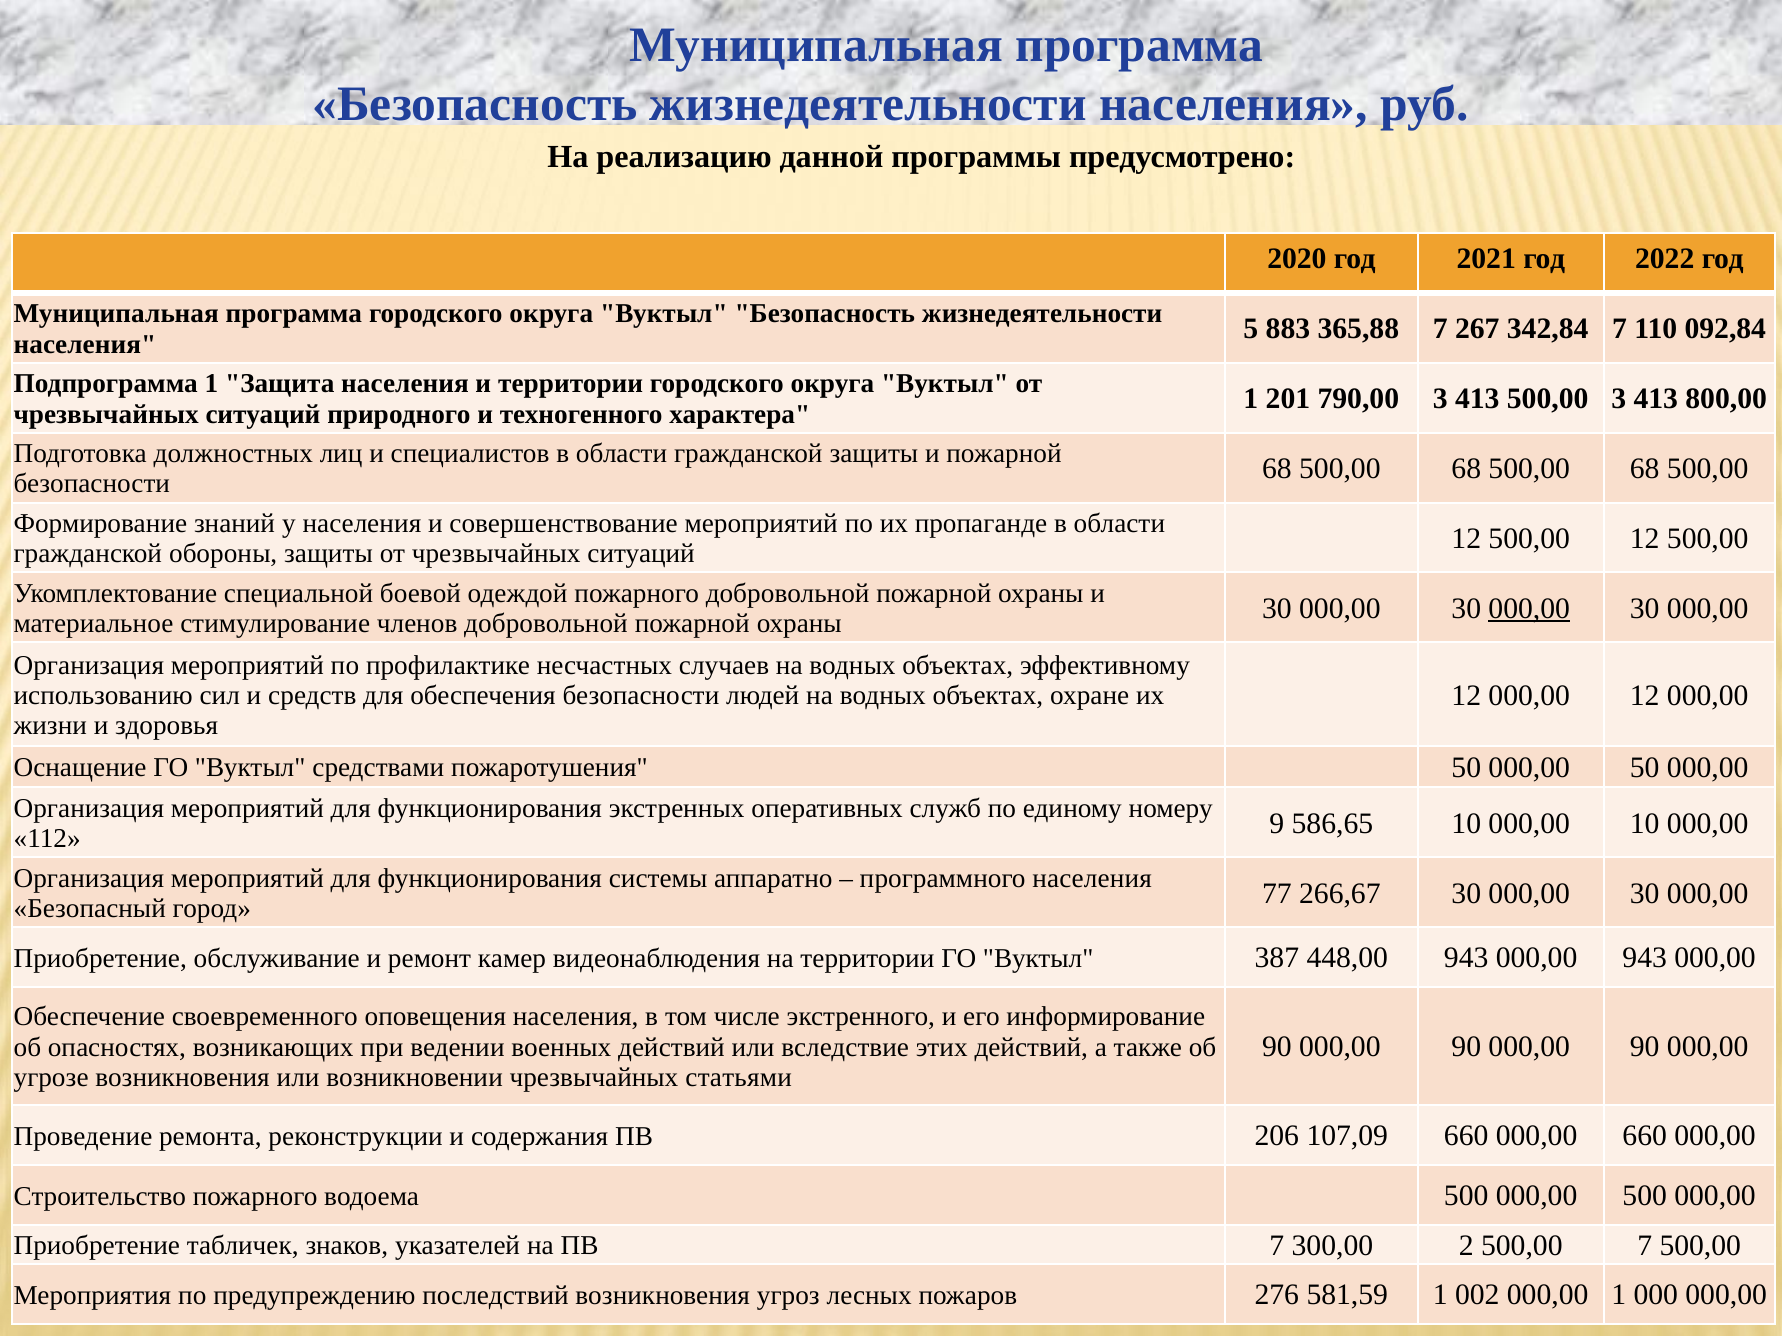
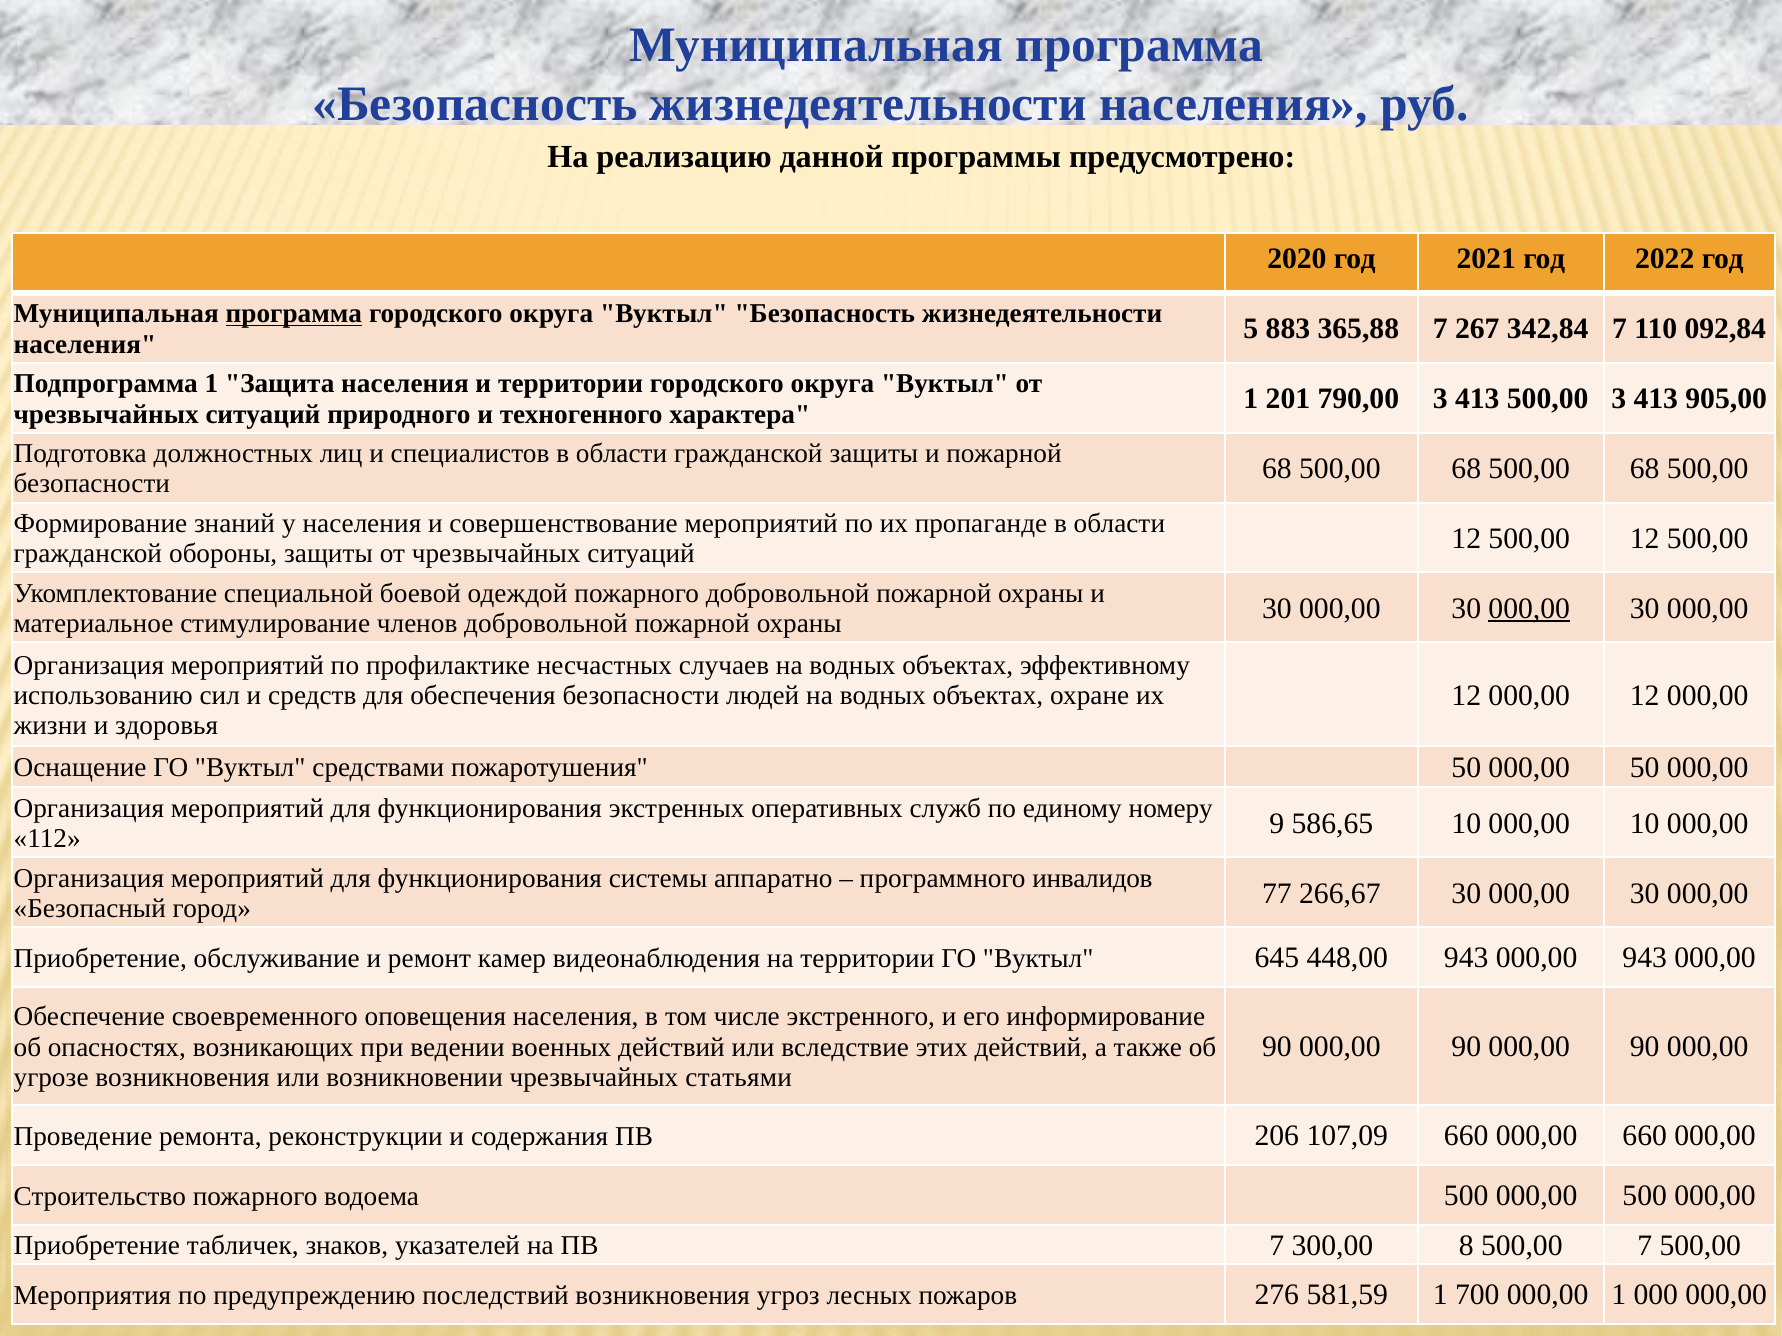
программа at (294, 314) underline: none -> present
800,00: 800,00 -> 905,00
программного населения: населения -> инвалидов
387: 387 -> 645
2: 2 -> 8
002: 002 -> 700
